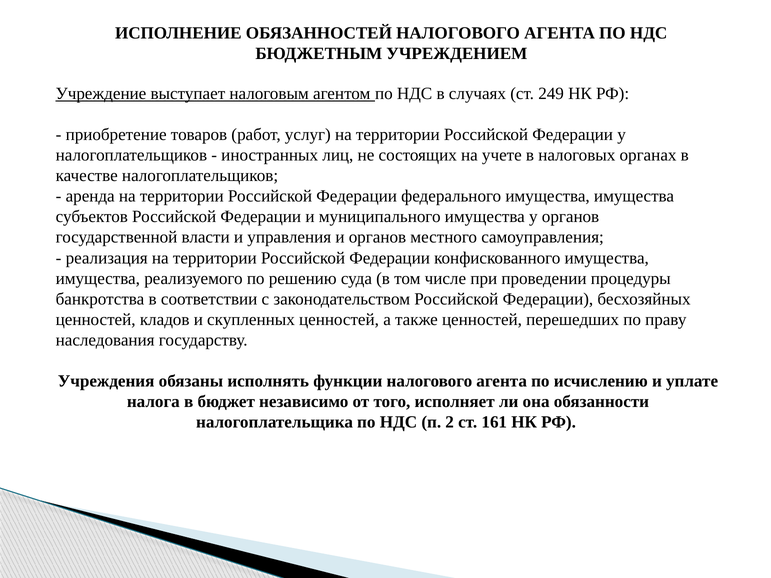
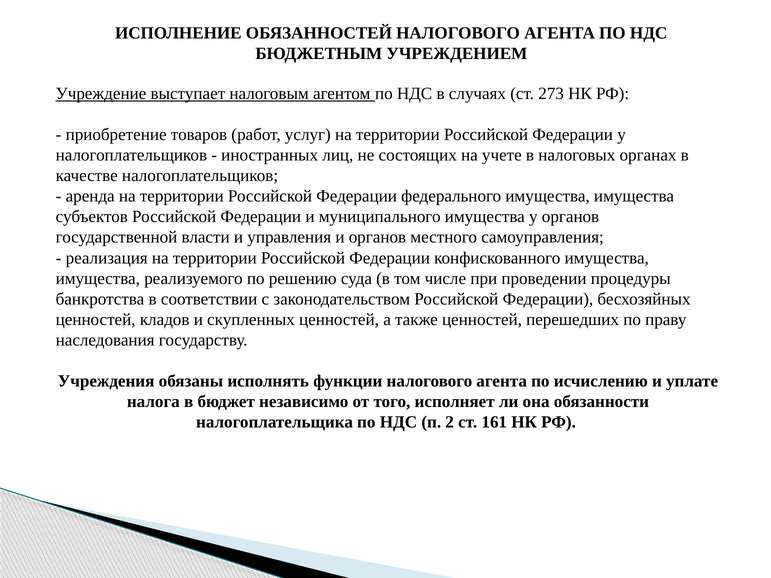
249: 249 -> 273
